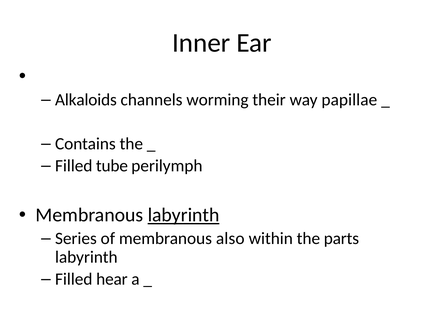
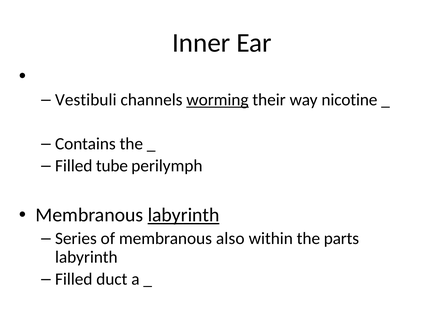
Alkaloids: Alkaloids -> Vestibuli
worming underline: none -> present
papillae: papillae -> nicotine
hear: hear -> duct
